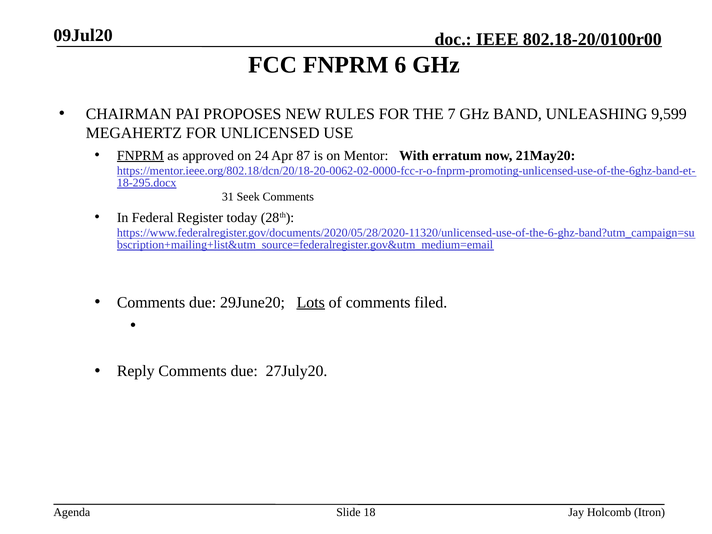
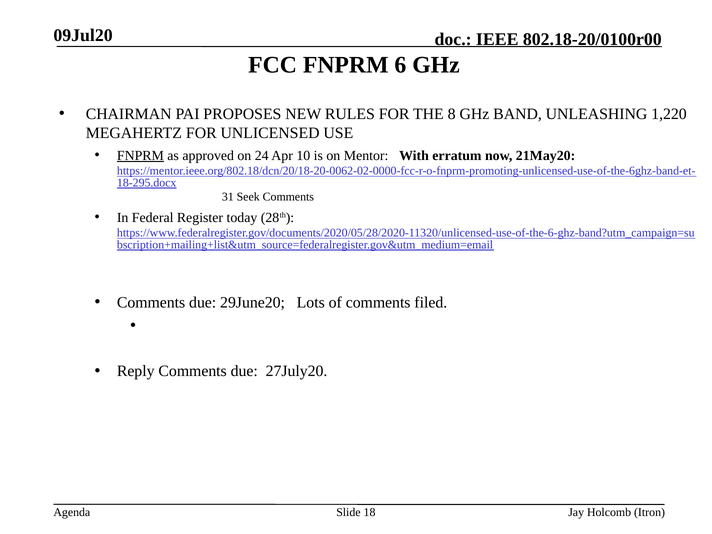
7: 7 -> 8
9,599: 9,599 -> 1,220
87: 87 -> 10
Lots underline: present -> none
